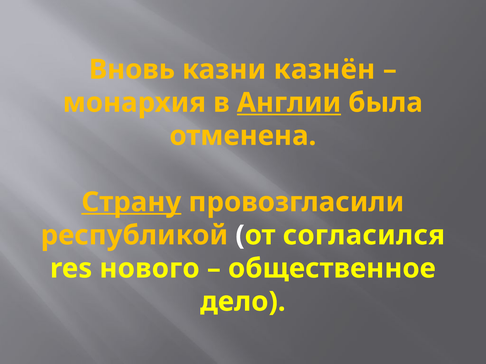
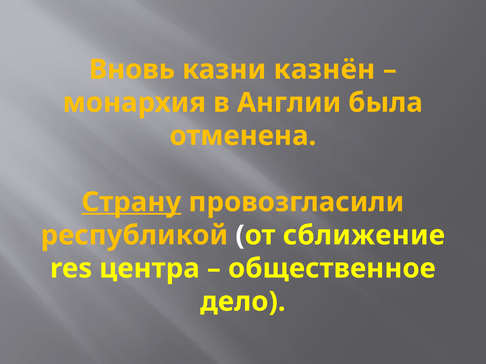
Англии underline: present -> none
согласился: согласился -> сближение
нового: нового -> центра
